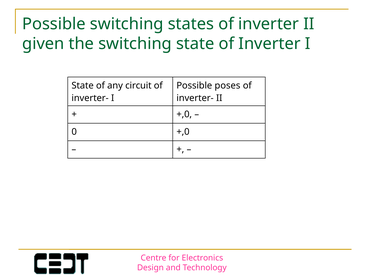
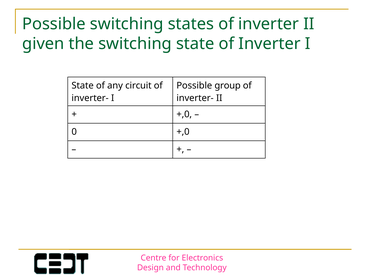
poses: poses -> group
